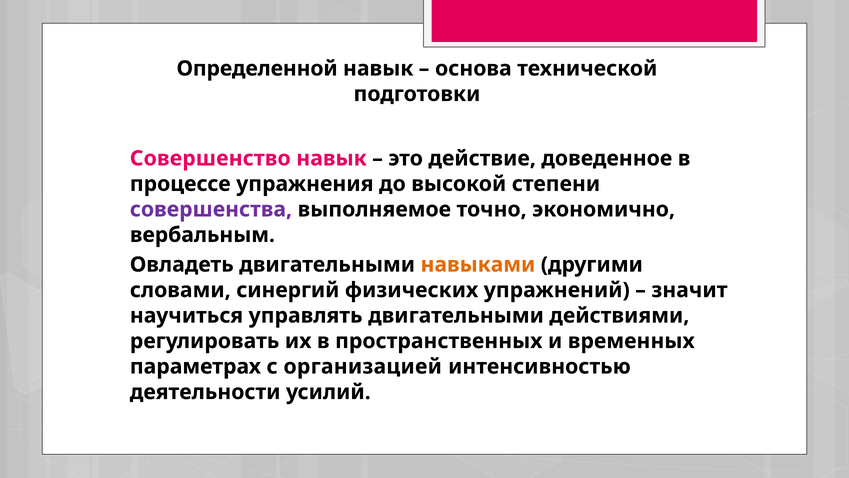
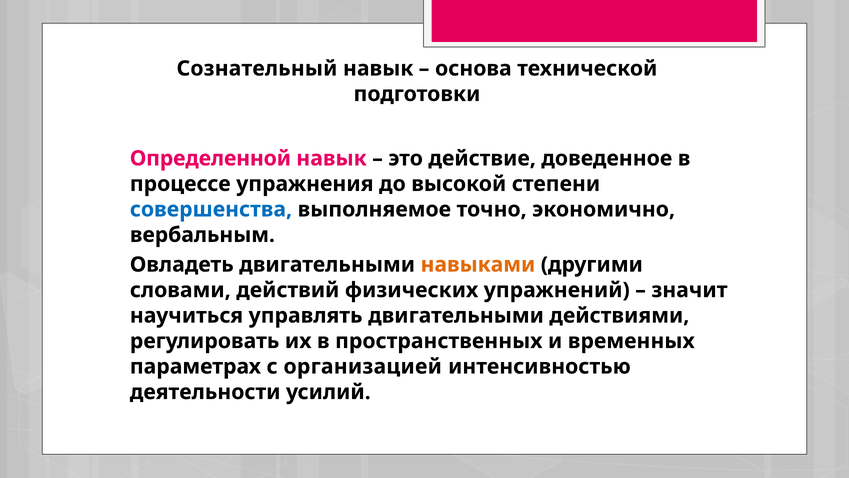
Определенной: Определенной -> Сознательный
Совершенство: Совершенство -> Определенной
совершенства colour: purple -> blue
синергий: синергий -> действий
